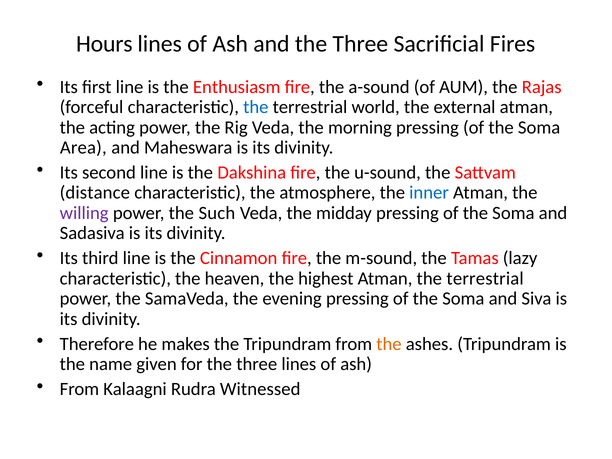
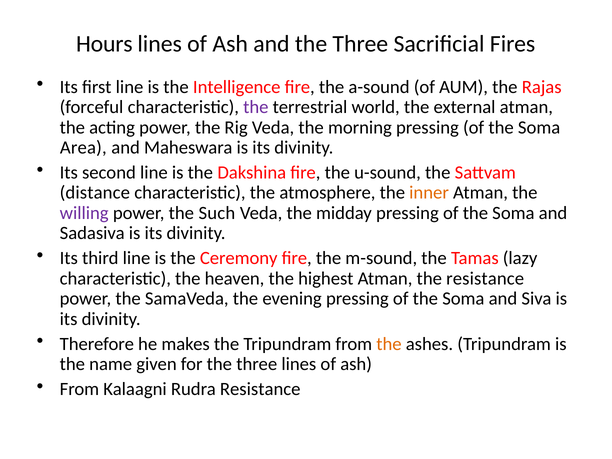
Enthusiasm: Enthusiasm -> Intelligence
the at (256, 107) colour: blue -> purple
inner colour: blue -> orange
Cinnamon: Cinnamon -> Ceremony
Atman the terrestrial: terrestrial -> resistance
Rudra Witnessed: Witnessed -> Resistance
